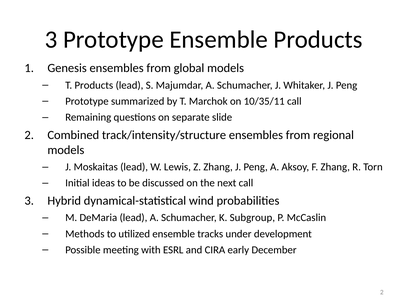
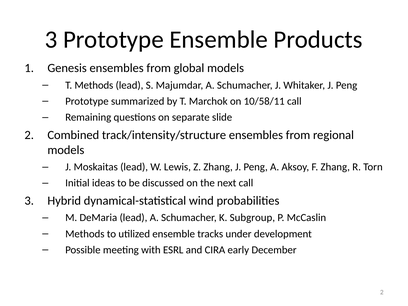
T Products: Products -> Methods
10/35/11: 10/35/11 -> 10/58/11
